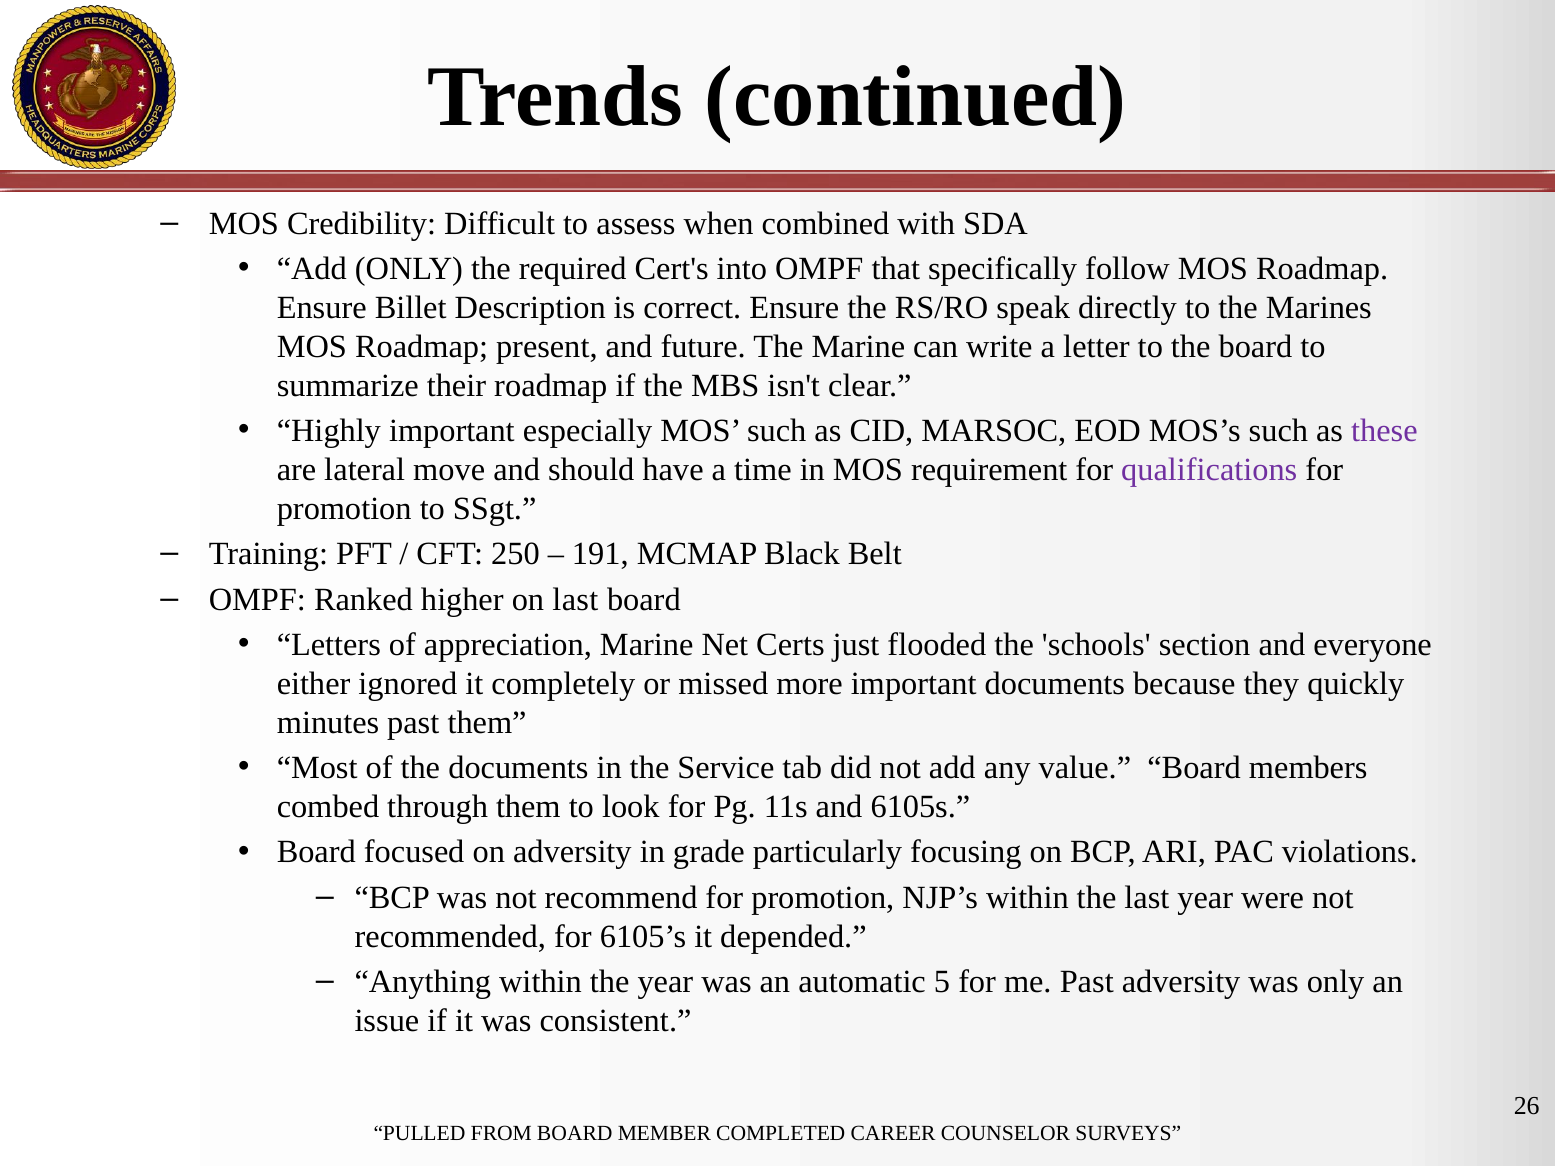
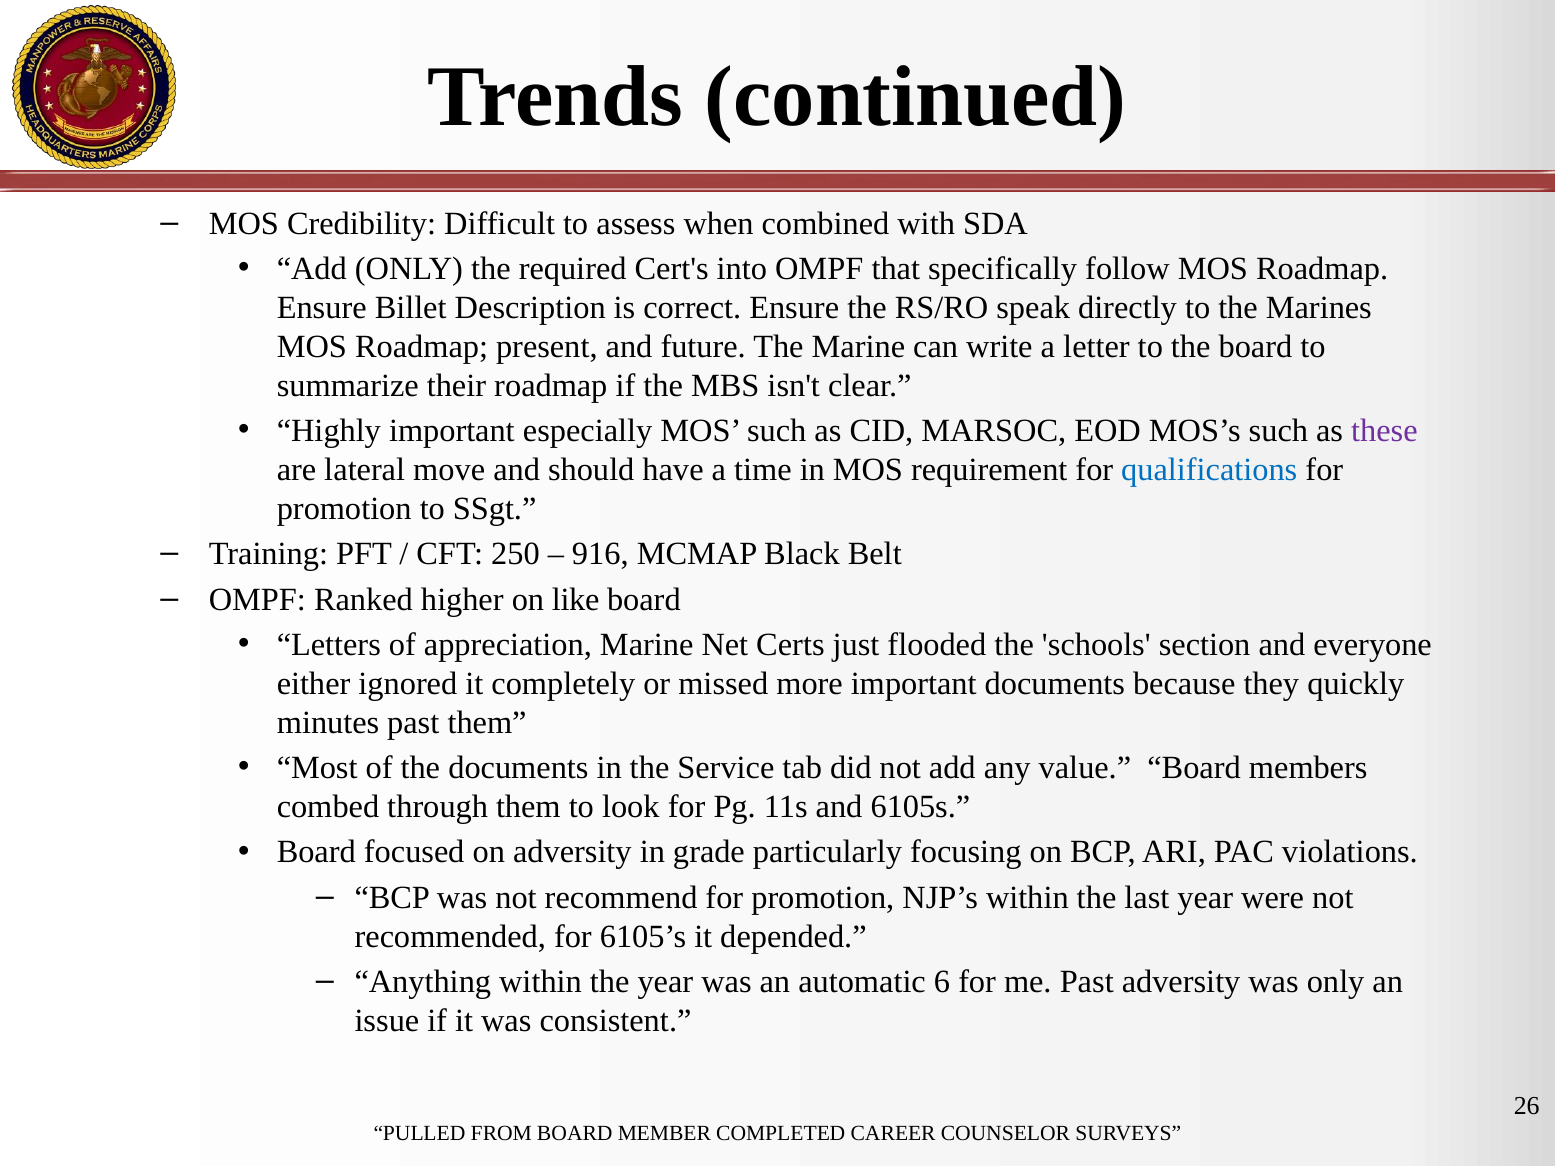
qualifications colour: purple -> blue
191: 191 -> 916
on last: last -> like
5: 5 -> 6
